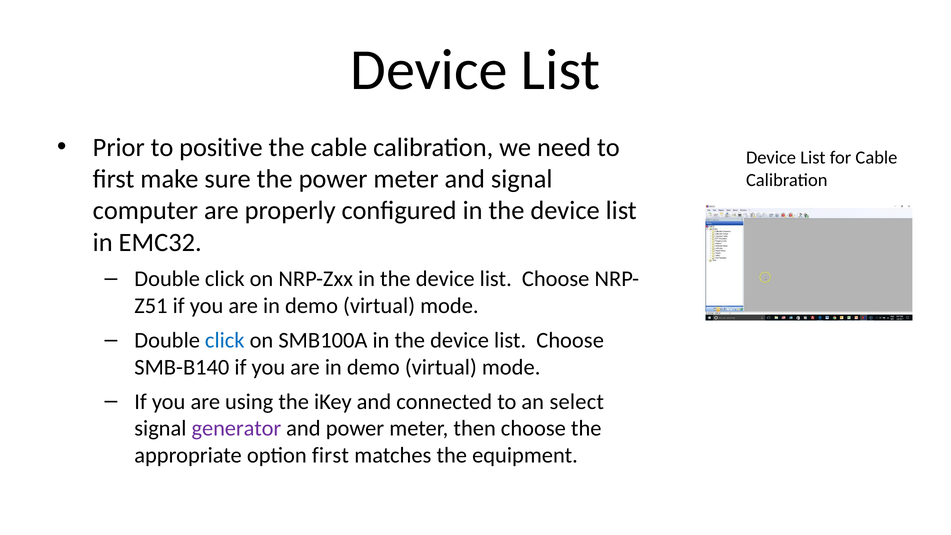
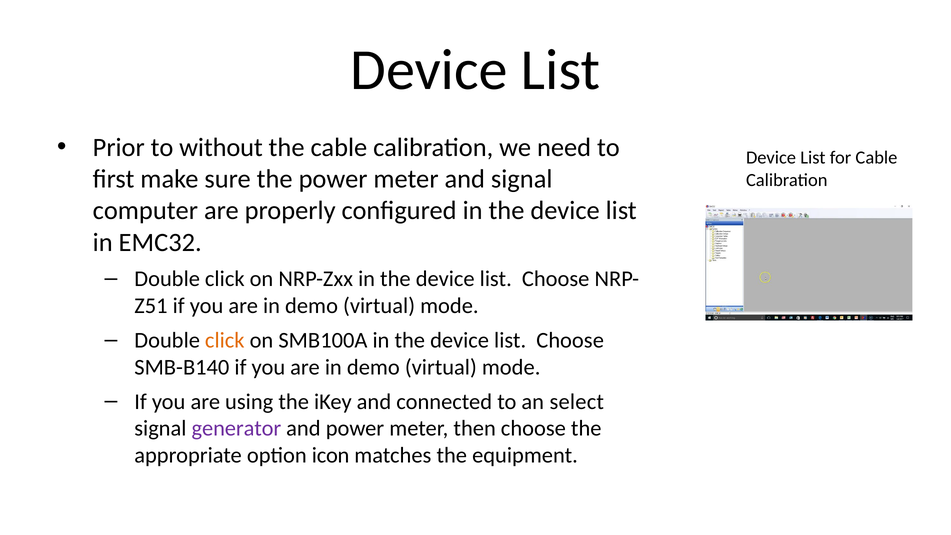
positive: positive -> without
click at (225, 340) colour: blue -> orange
option first: first -> icon
